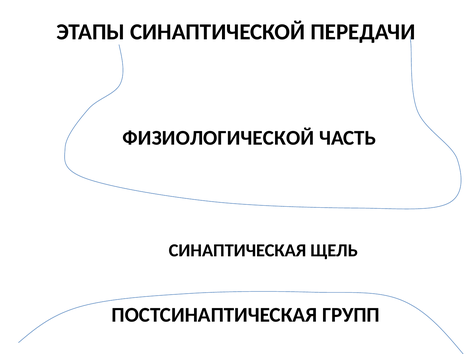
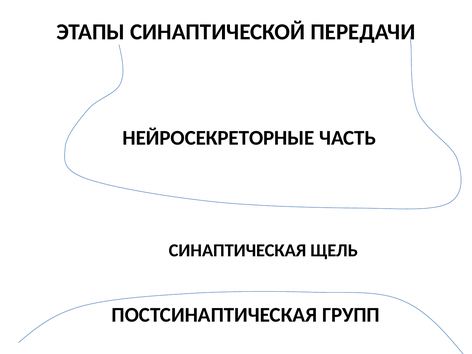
ФИЗИОЛОГИЧЕСКОЙ: ФИЗИОЛОГИЧЕСКОЙ -> НЕЙРОСЕКРЕТОРНЫЕ
